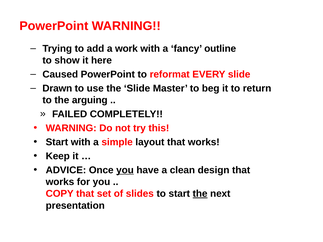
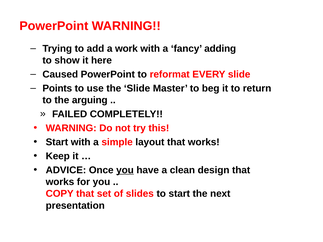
outline: outline -> adding
Drawn: Drawn -> Points
the at (200, 194) underline: present -> none
